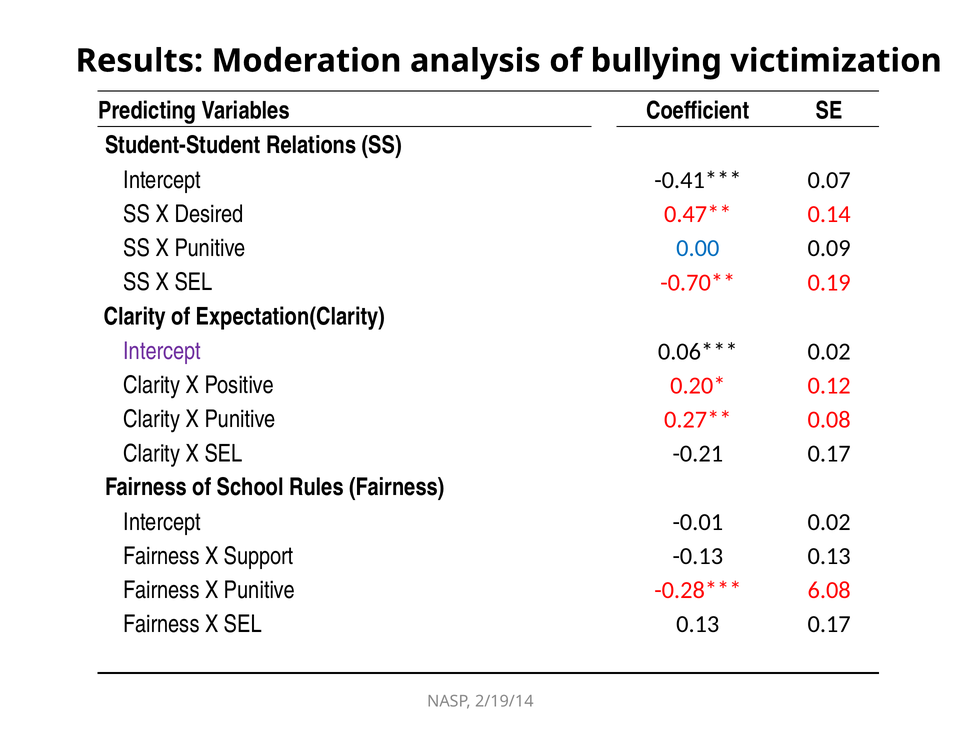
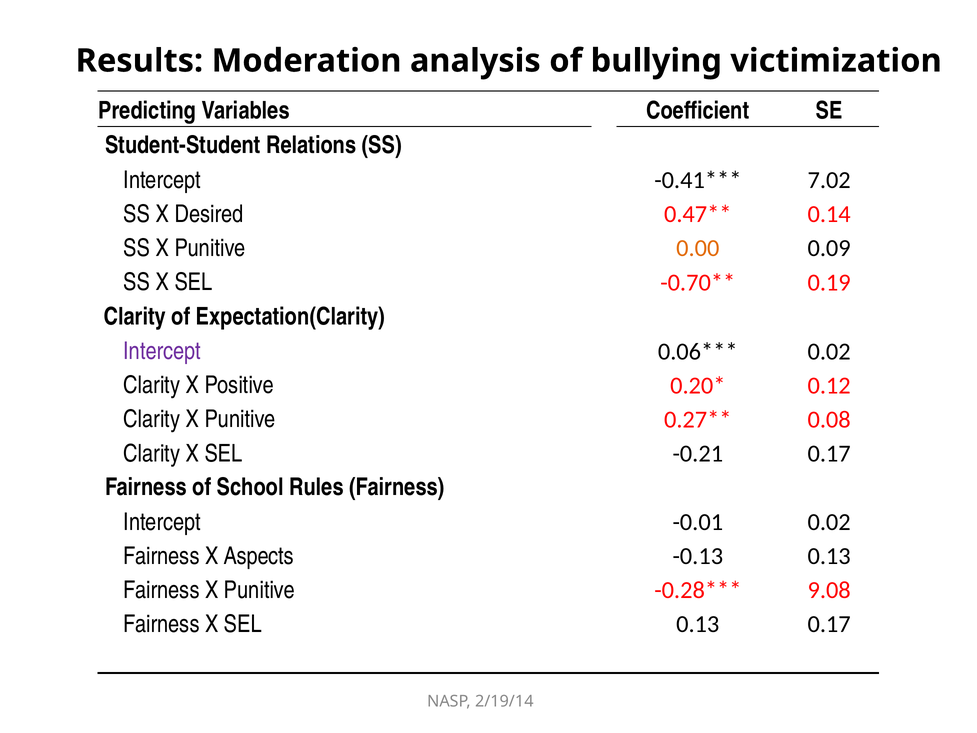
0.07: 0.07 -> 7.02
0.00 colour: blue -> orange
Support: Support -> Aspects
6.08: 6.08 -> 9.08
